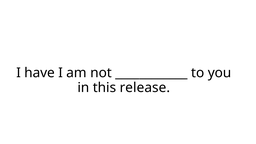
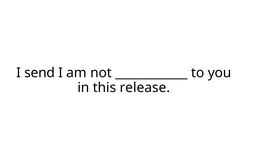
have: have -> send
